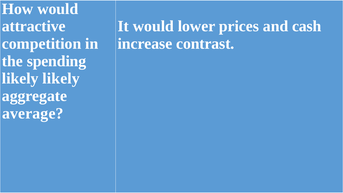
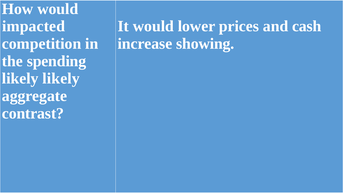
attractive: attractive -> impacted
contrast: contrast -> showing
average: average -> contrast
